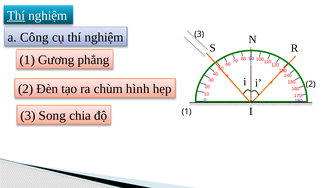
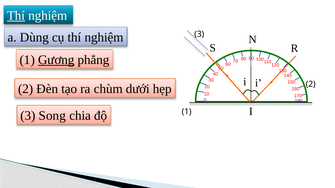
Công: Công -> Dùng
Gương underline: none -> present
hình: hình -> dưới
